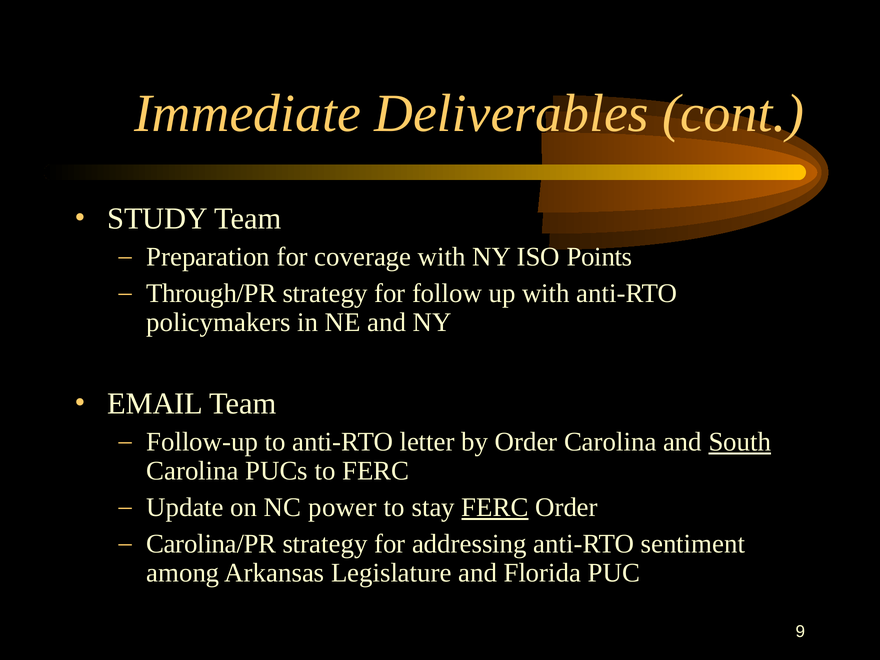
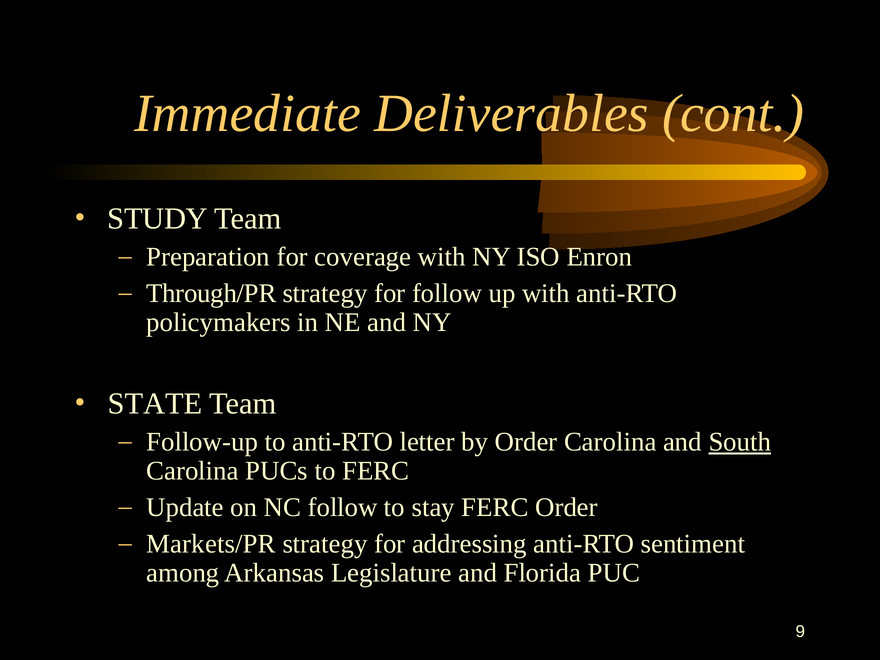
Points: Points -> Enron
EMAIL: EMAIL -> STATE
NC power: power -> follow
FERC at (495, 507) underline: present -> none
Carolina/PR: Carolina/PR -> Markets/PR
